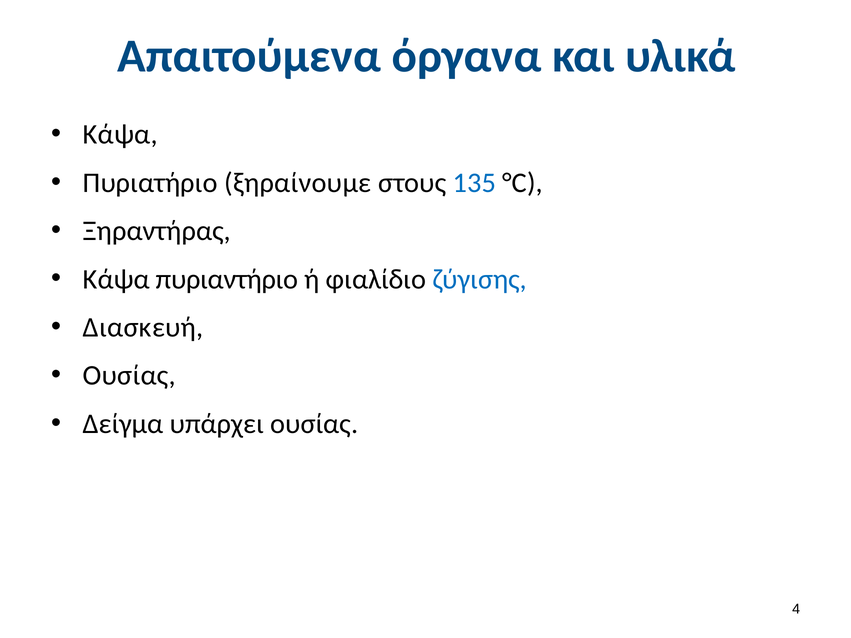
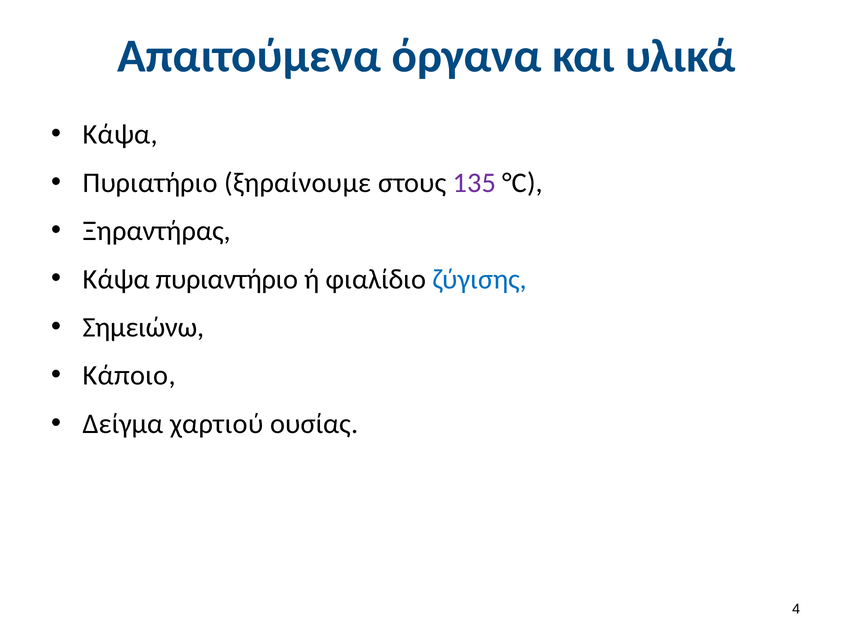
135 colour: blue -> purple
Διασκευή: Διασκευή -> Σημειώνω
Ουσίας at (129, 376): Ουσίας -> Κάποιο
υπάρχει: υπάρχει -> χαρτιού
